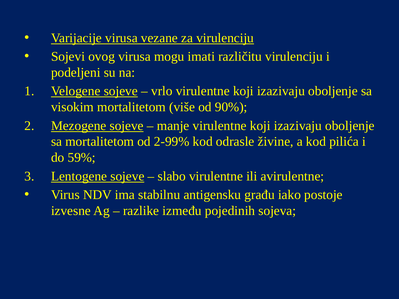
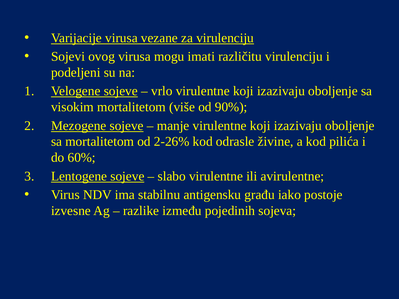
2-99%: 2-99% -> 2-26%
59%: 59% -> 60%
